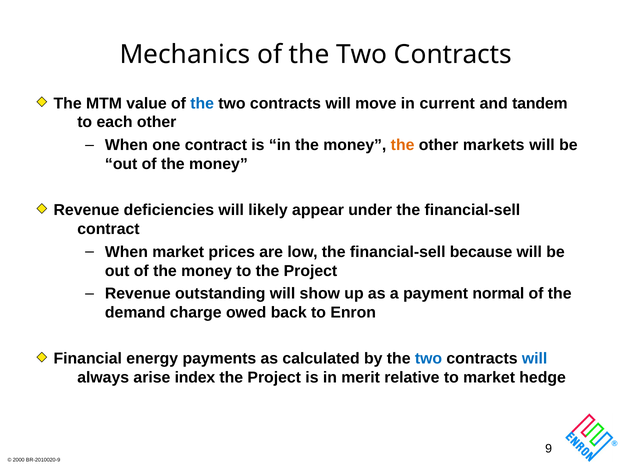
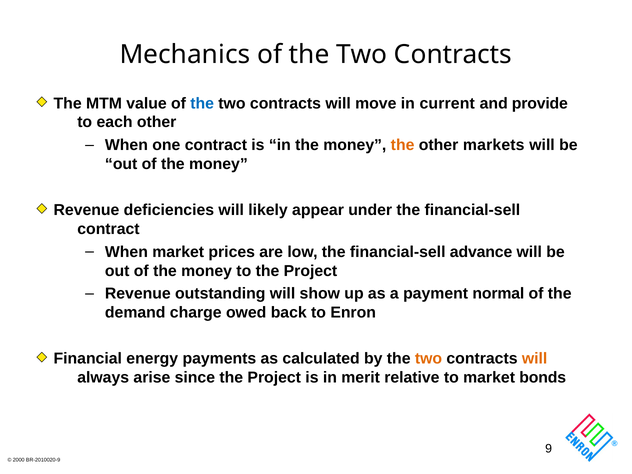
tandem: tandem -> provide
because: because -> advance
two at (429, 359) colour: blue -> orange
will at (535, 359) colour: blue -> orange
index: index -> since
hedge: hedge -> bonds
